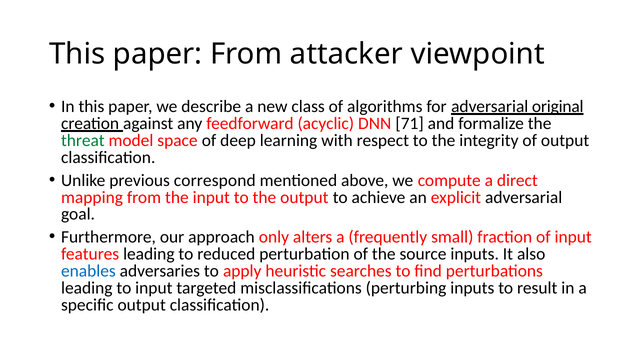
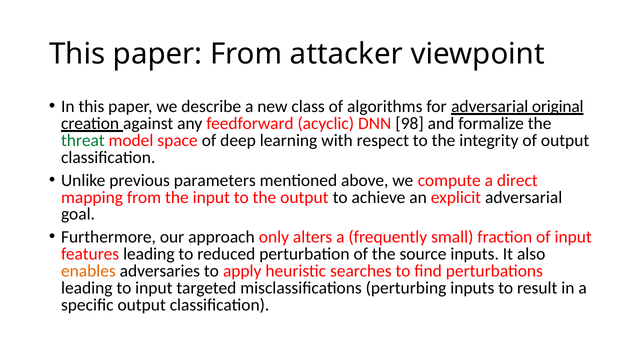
71: 71 -> 98
correspond: correspond -> parameters
enables colour: blue -> orange
